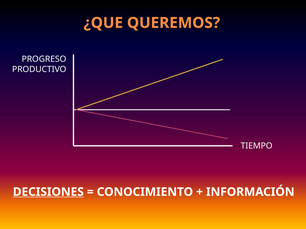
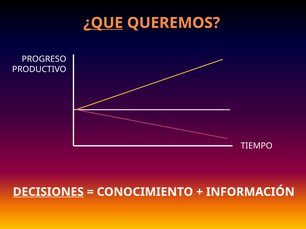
¿QUE underline: none -> present
